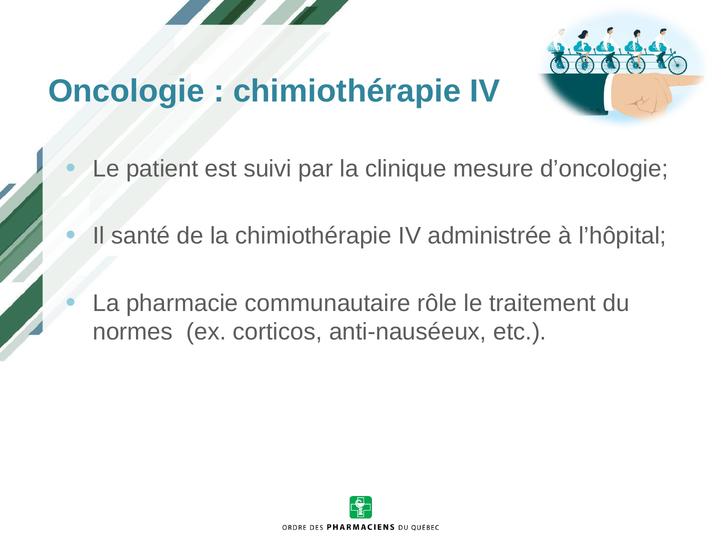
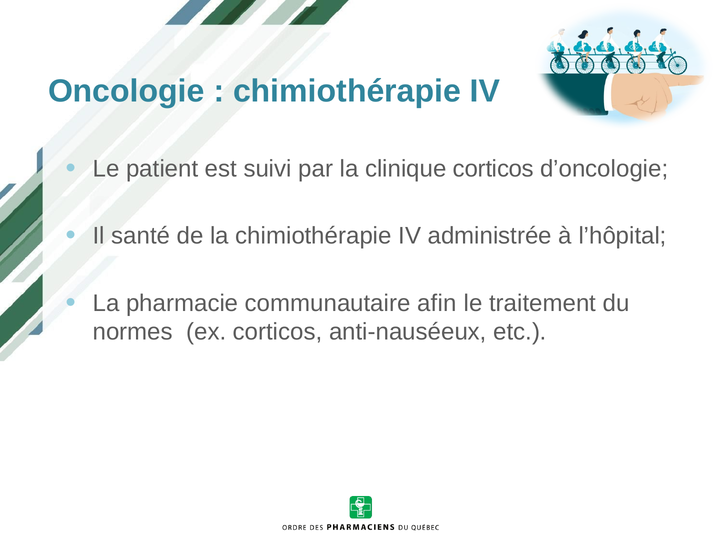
clinique mesure: mesure -> corticos
rôle: rôle -> afin
